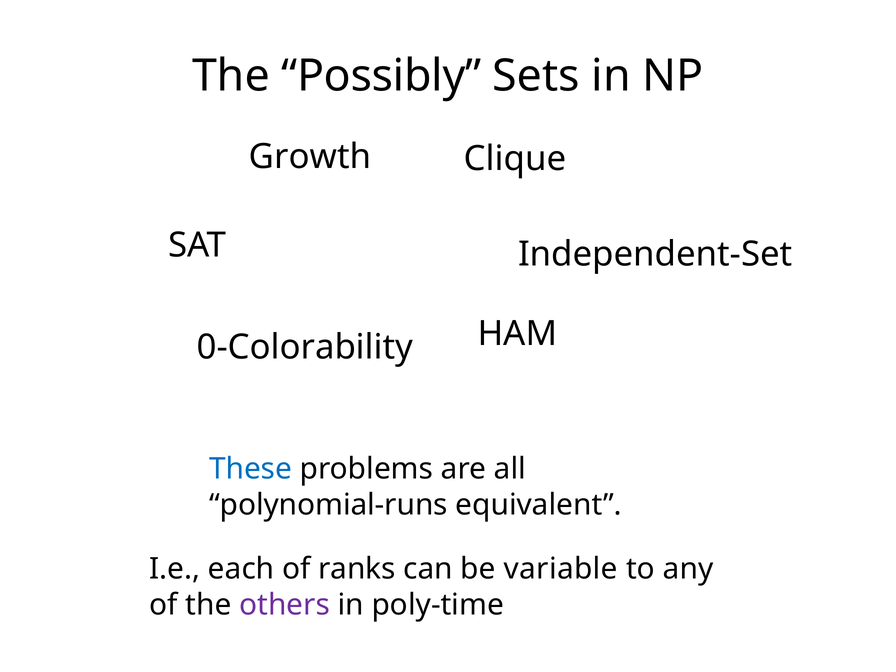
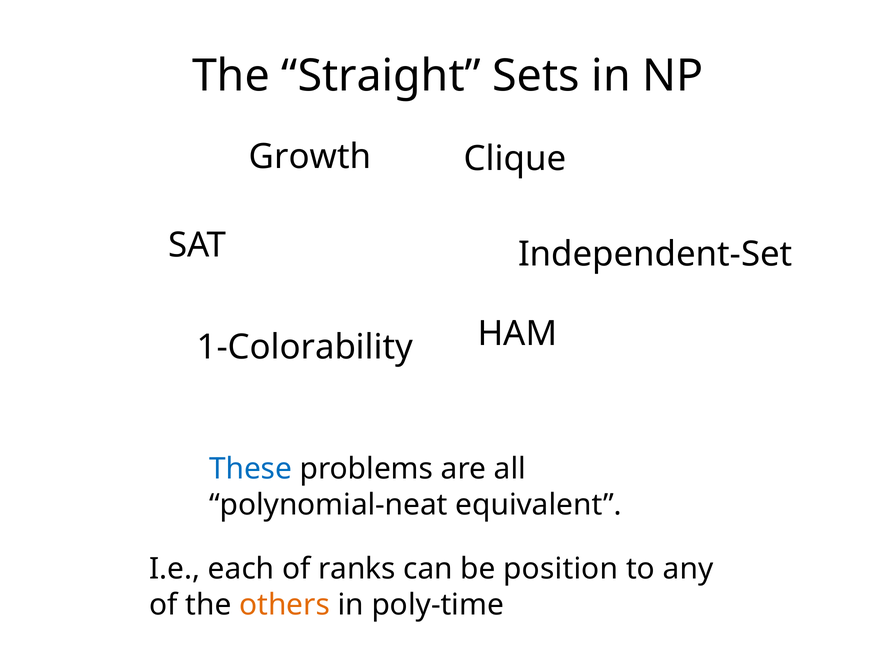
Possibly: Possibly -> Straight
0-Colorability: 0-Colorability -> 1-Colorability
polynomial-runs: polynomial-runs -> polynomial-neat
variable: variable -> position
others colour: purple -> orange
